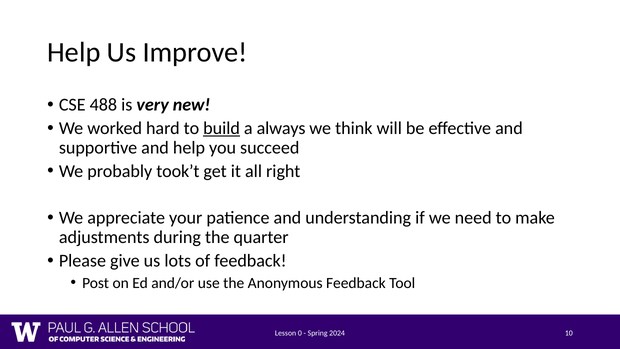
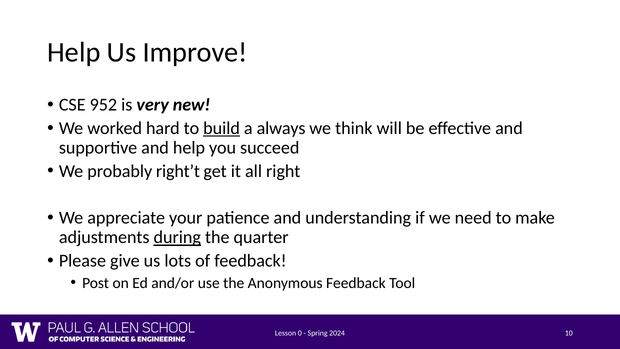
488: 488 -> 952
took’t: took’t -> right’t
during underline: none -> present
